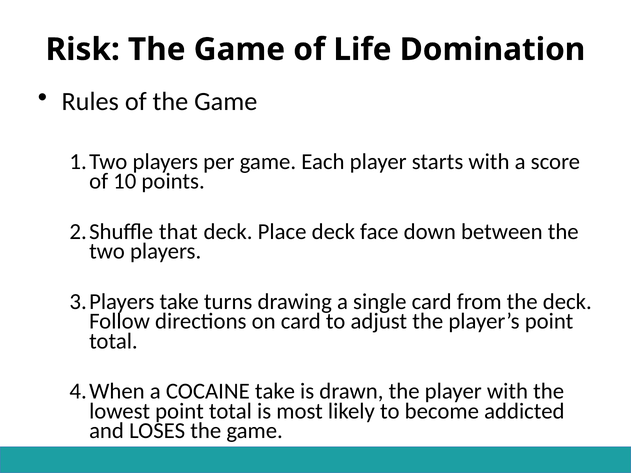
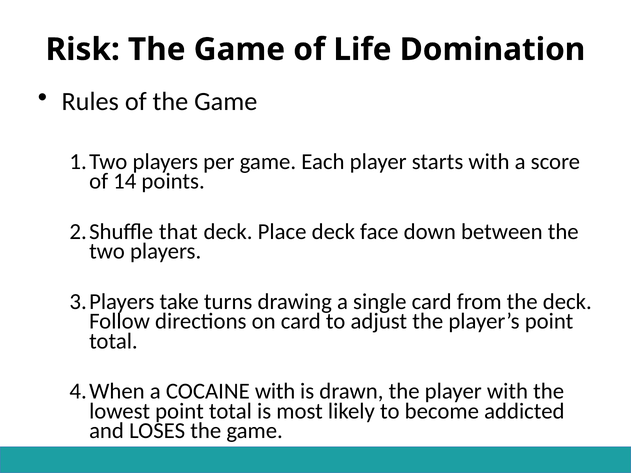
10: 10 -> 14
COCAINE take: take -> with
